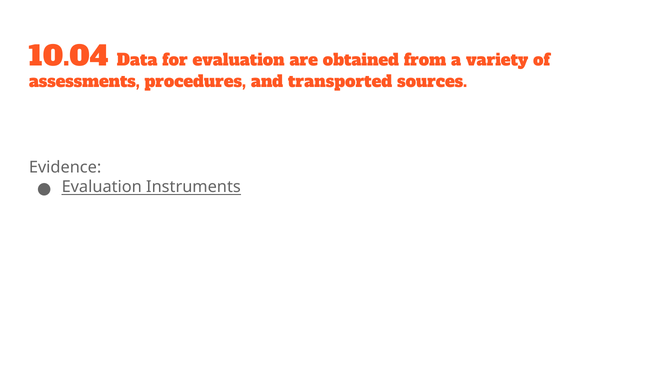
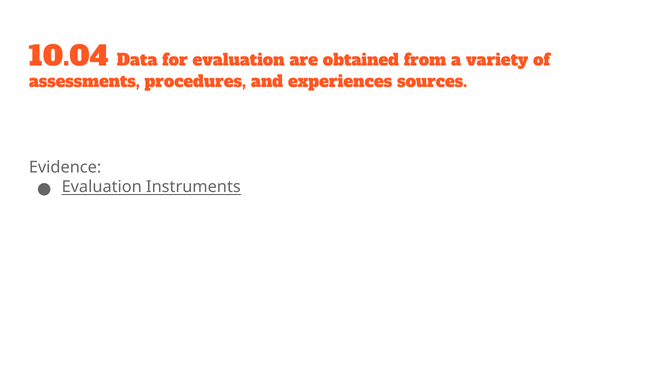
transported: transported -> experiences
